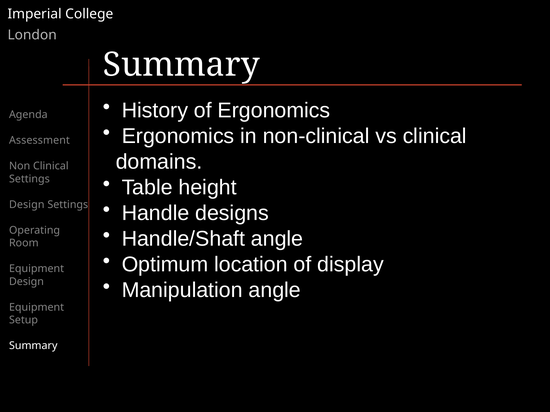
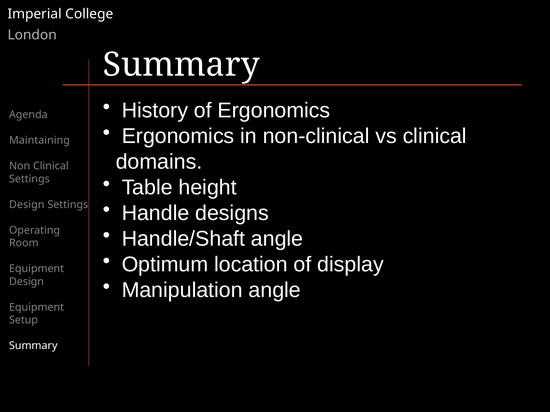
Assessment: Assessment -> Maintaining
